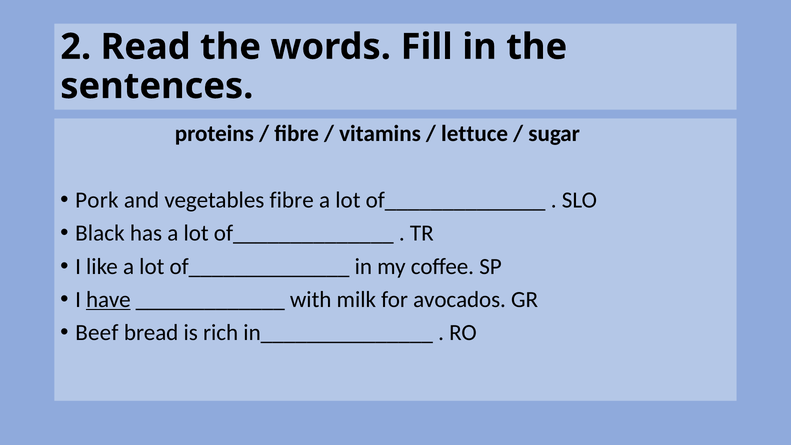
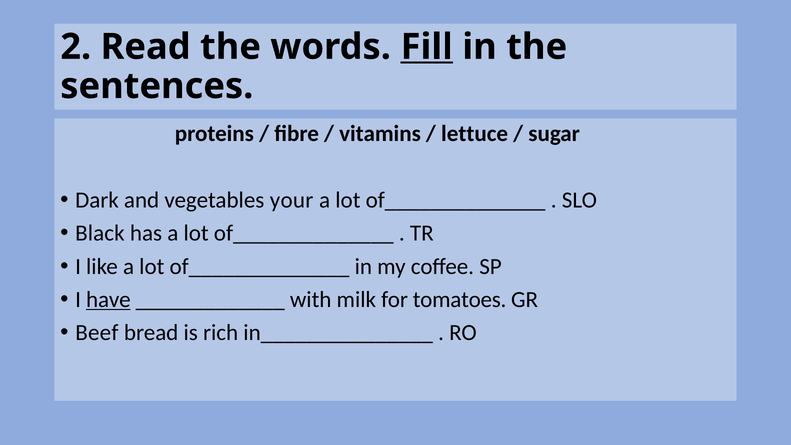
Fill underline: none -> present
Pork: Pork -> Dark
vegetables fibre: fibre -> your
avocados: avocados -> tomatoes
